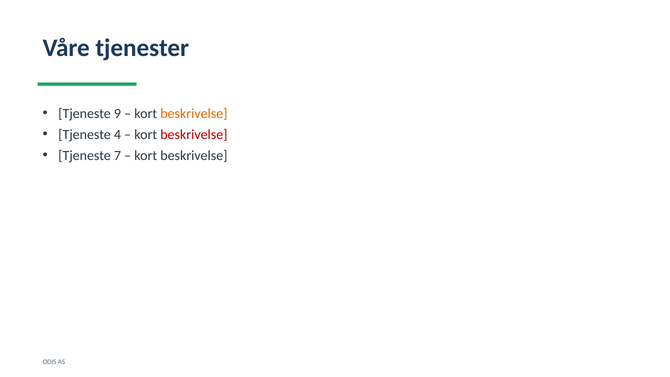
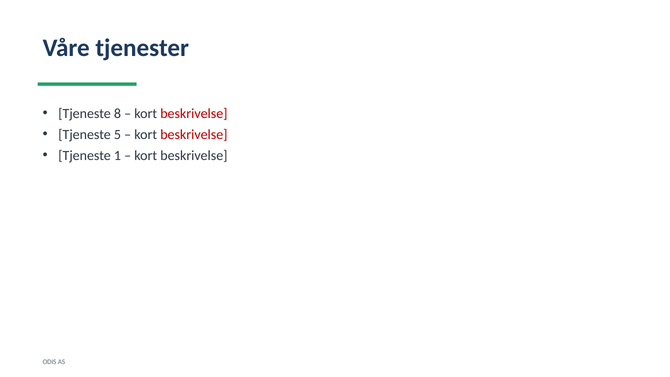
9: 9 -> 8
beskrivelse at (194, 113) colour: orange -> red
4: 4 -> 5
7: 7 -> 1
